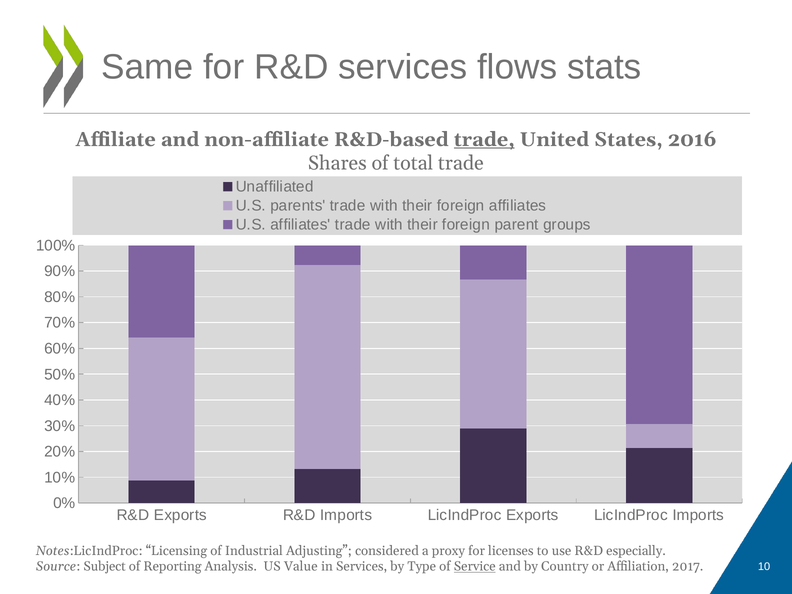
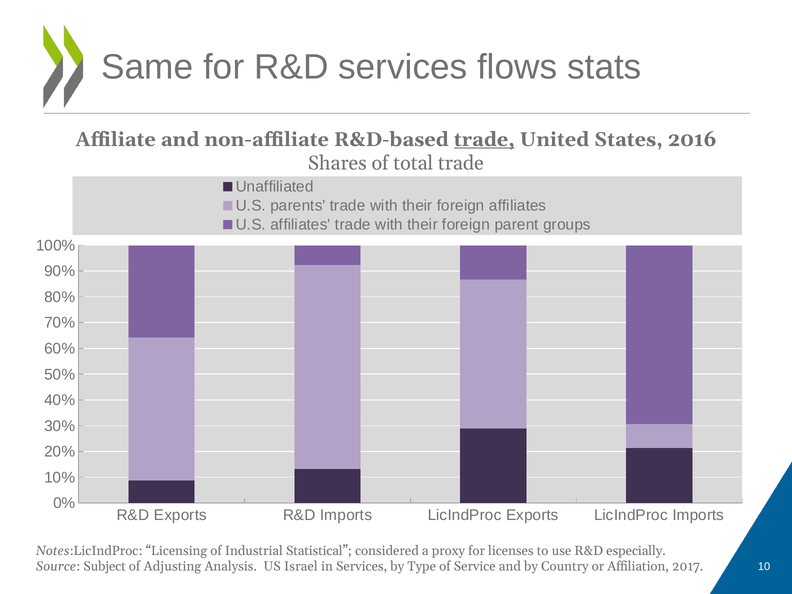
Adjusting: Adjusting -> Statistical
Reporting: Reporting -> Adjusting
Value: Value -> Israel
Service underline: present -> none
